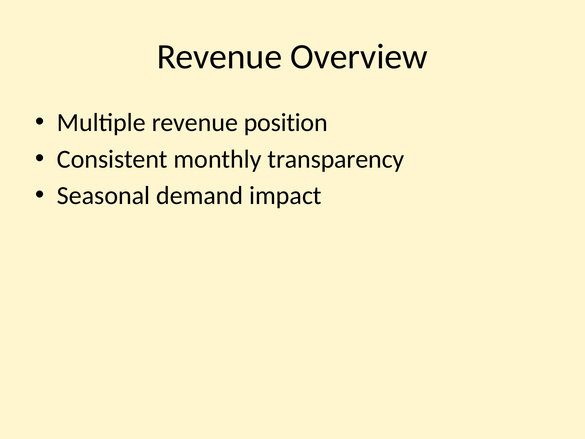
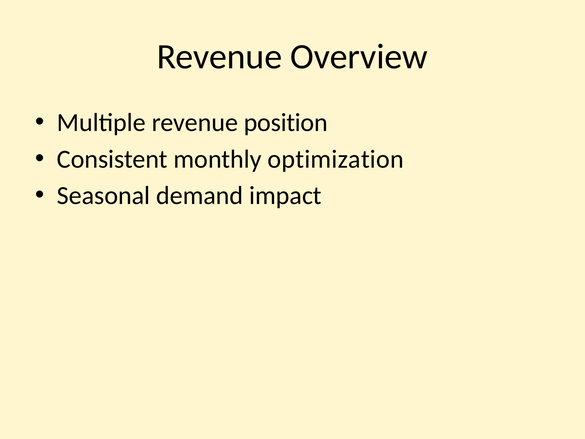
transparency: transparency -> optimization
